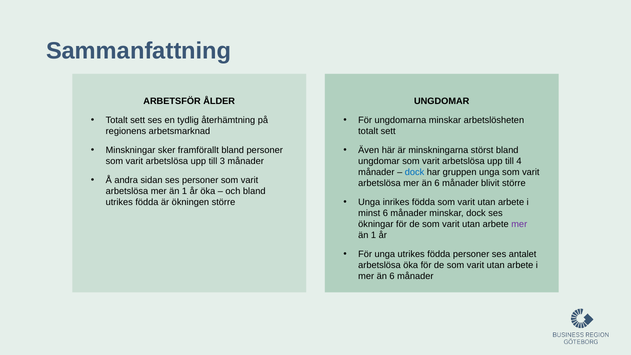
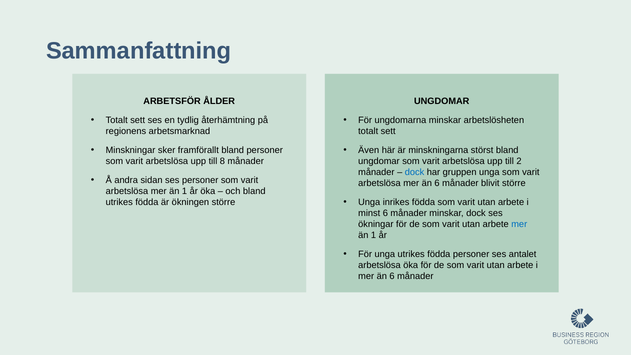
3: 3 -> 8
4: 4 -> 2
mer at (519, 224) colour: purple -> blue
